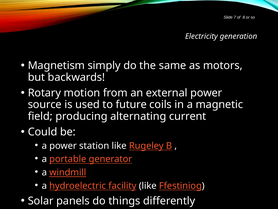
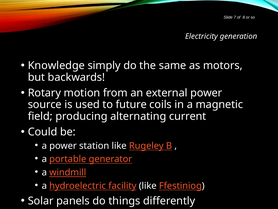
Magnetism: Magnetism -> Knowledge
